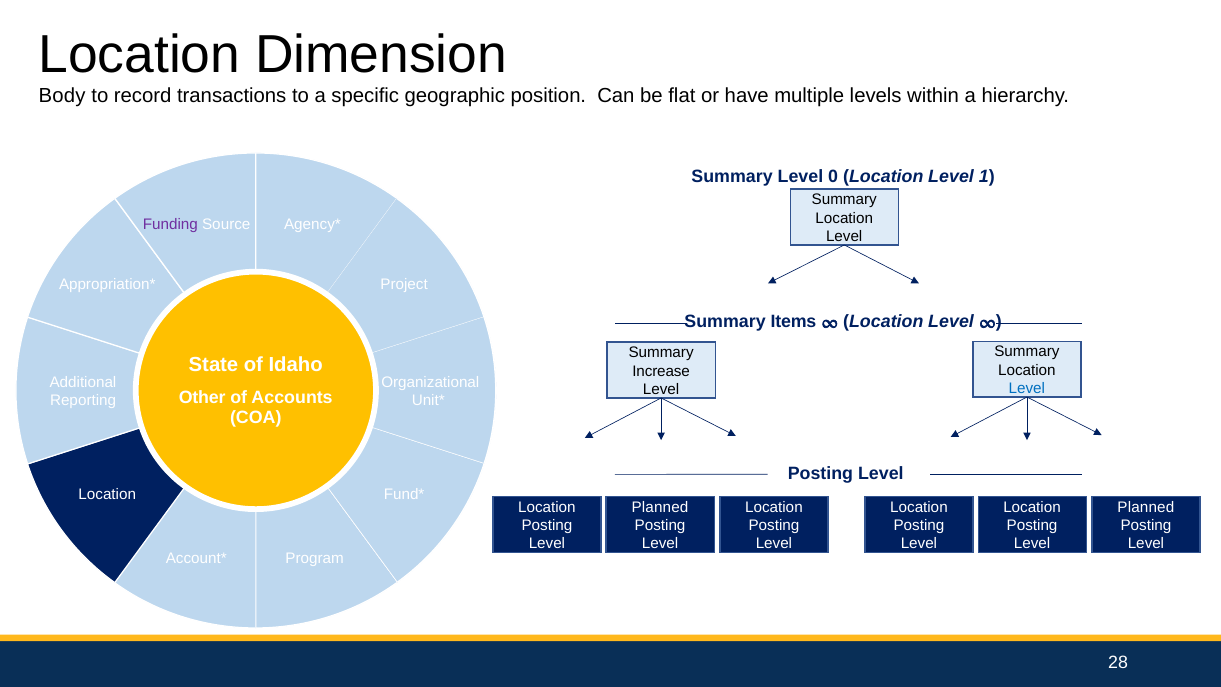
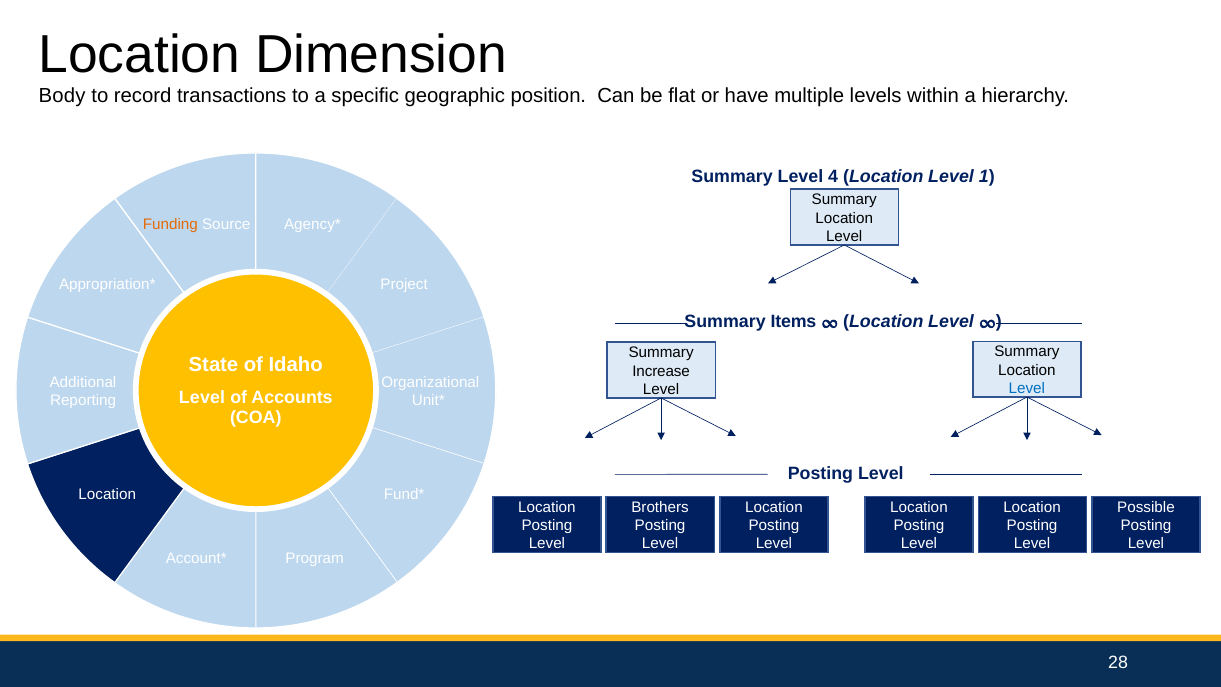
0: 0 -> 4
Funding at (170, 225) colour: purple -> orange
Other at (202, 397): Other -> Level
Planned at (660, 507): Planned -> Brothers
Planned at (1146, 507): Planned -> Possible
